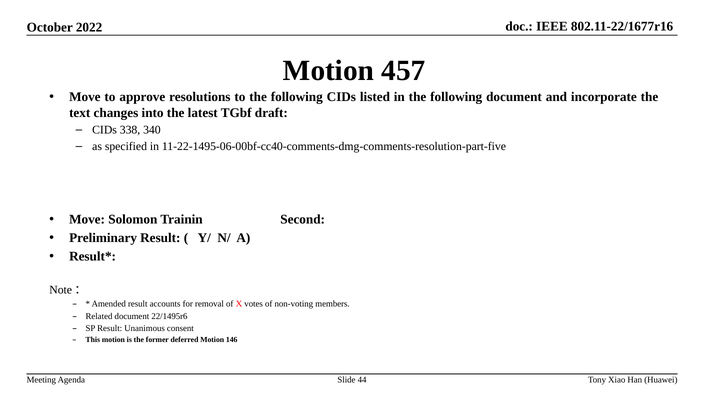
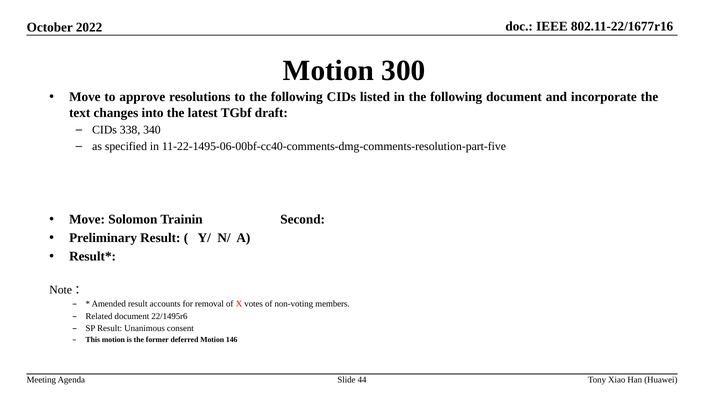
457: 457 -> 300
